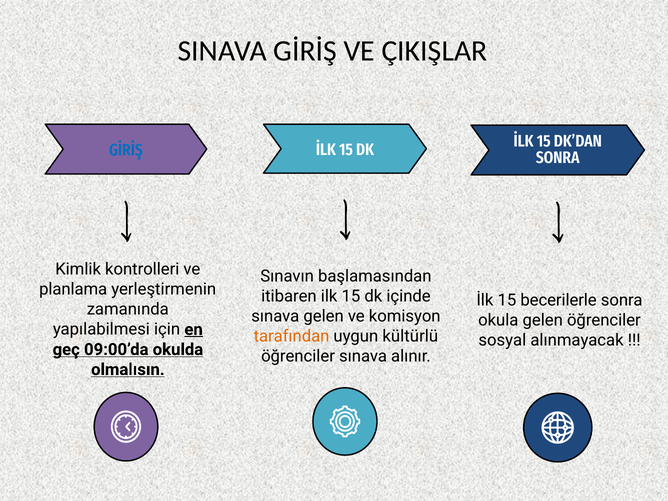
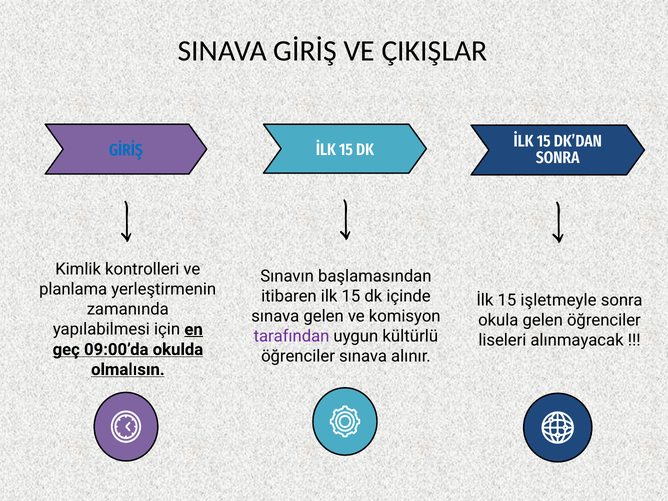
becerilerle: becerilerle -> işletmeyle
tarafından colour: orange -> purple
sosyal: sosyal -> liseleri
